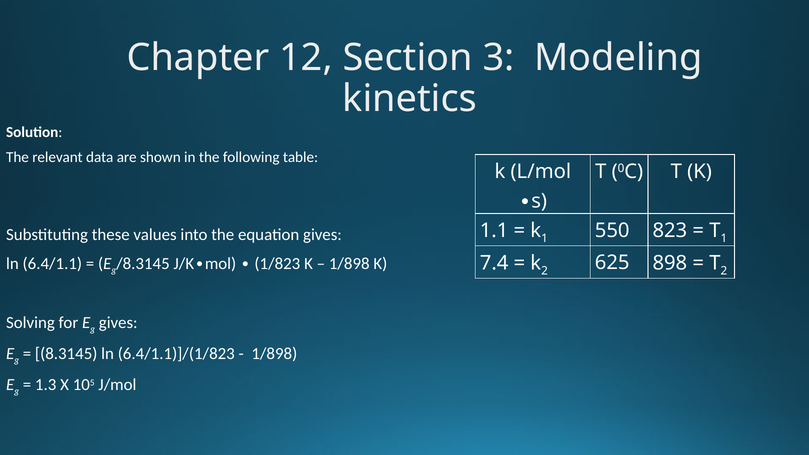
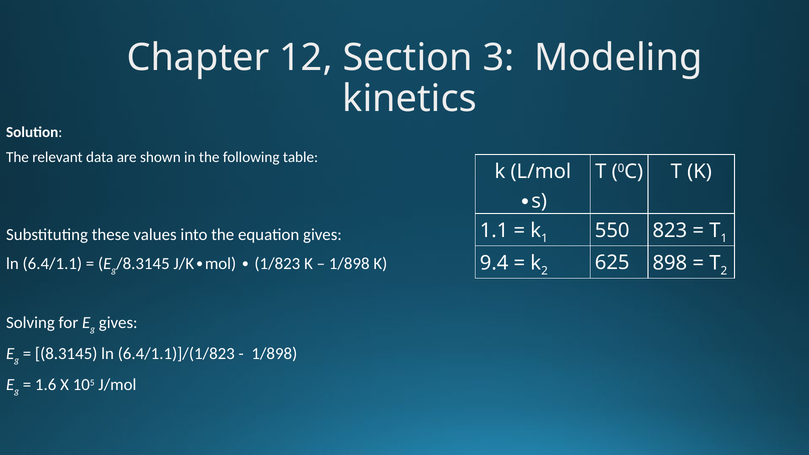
7.4: 7.4 -> 9.4
1.3: 1.3 -> 1.6
